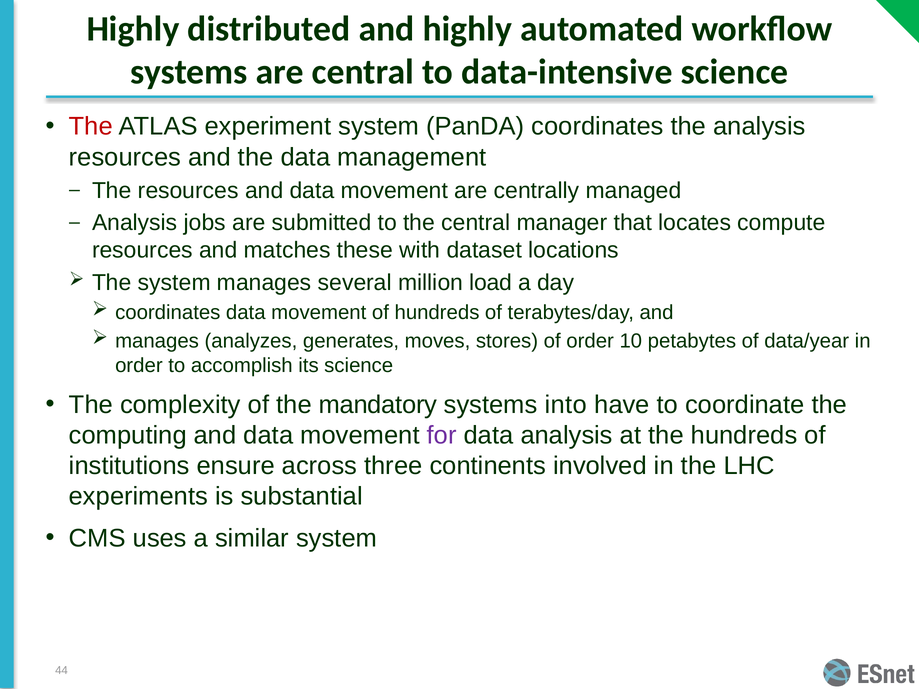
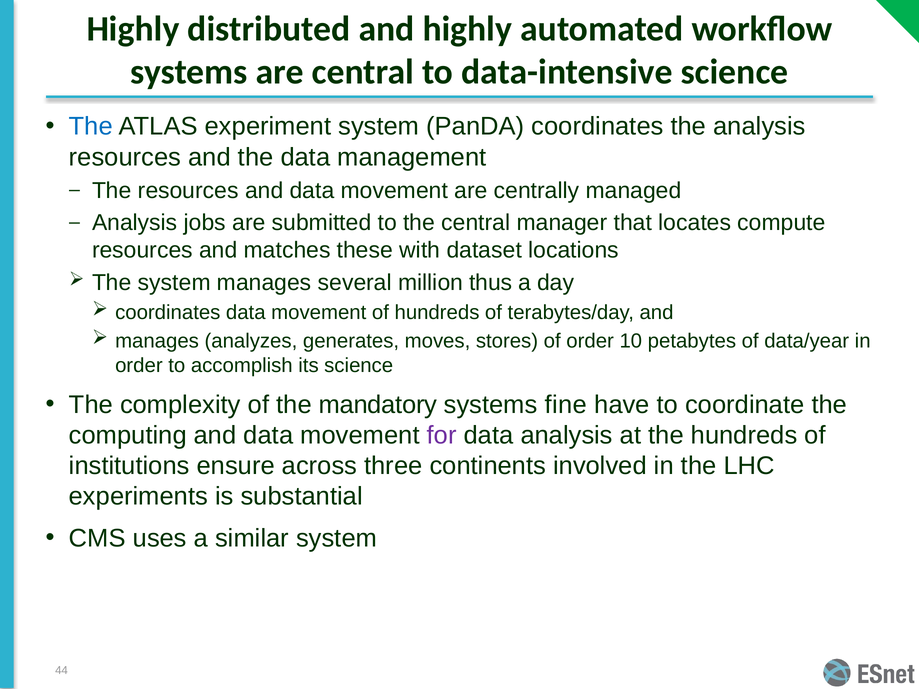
The at (91, 127) colour: red -> blue
load: load -> thus
into: into -> fine
